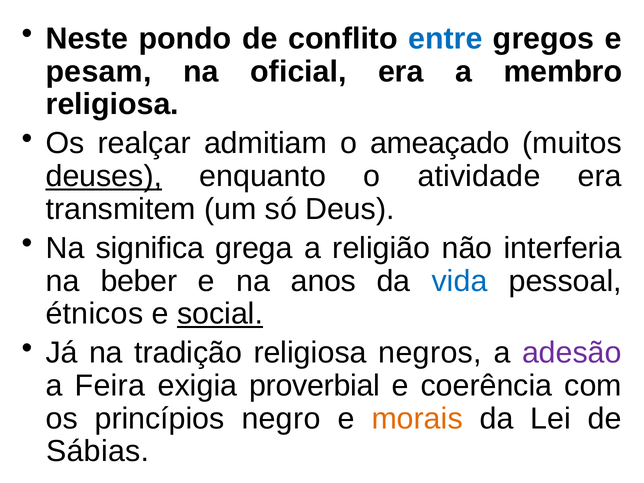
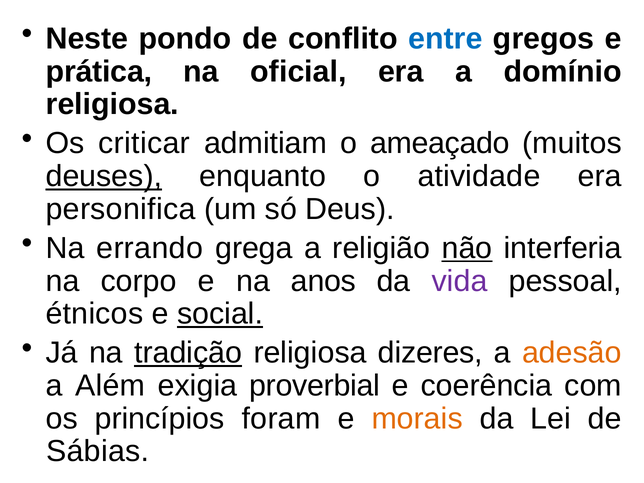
pesam: pesam -> prática
membro: membro -> domínio
realçar: realçar -> criticar
transmitem: transmitem -> personifica
significa: significa -> errando
não underline: none -> present
beber: beber -> corpo
vida colour: blue -> purple
tradição underline: none -> present
negros: negros -> dizeres
adesão colour: purple -> orange
Feira: Feira -> Além
negro: negro -> foram
